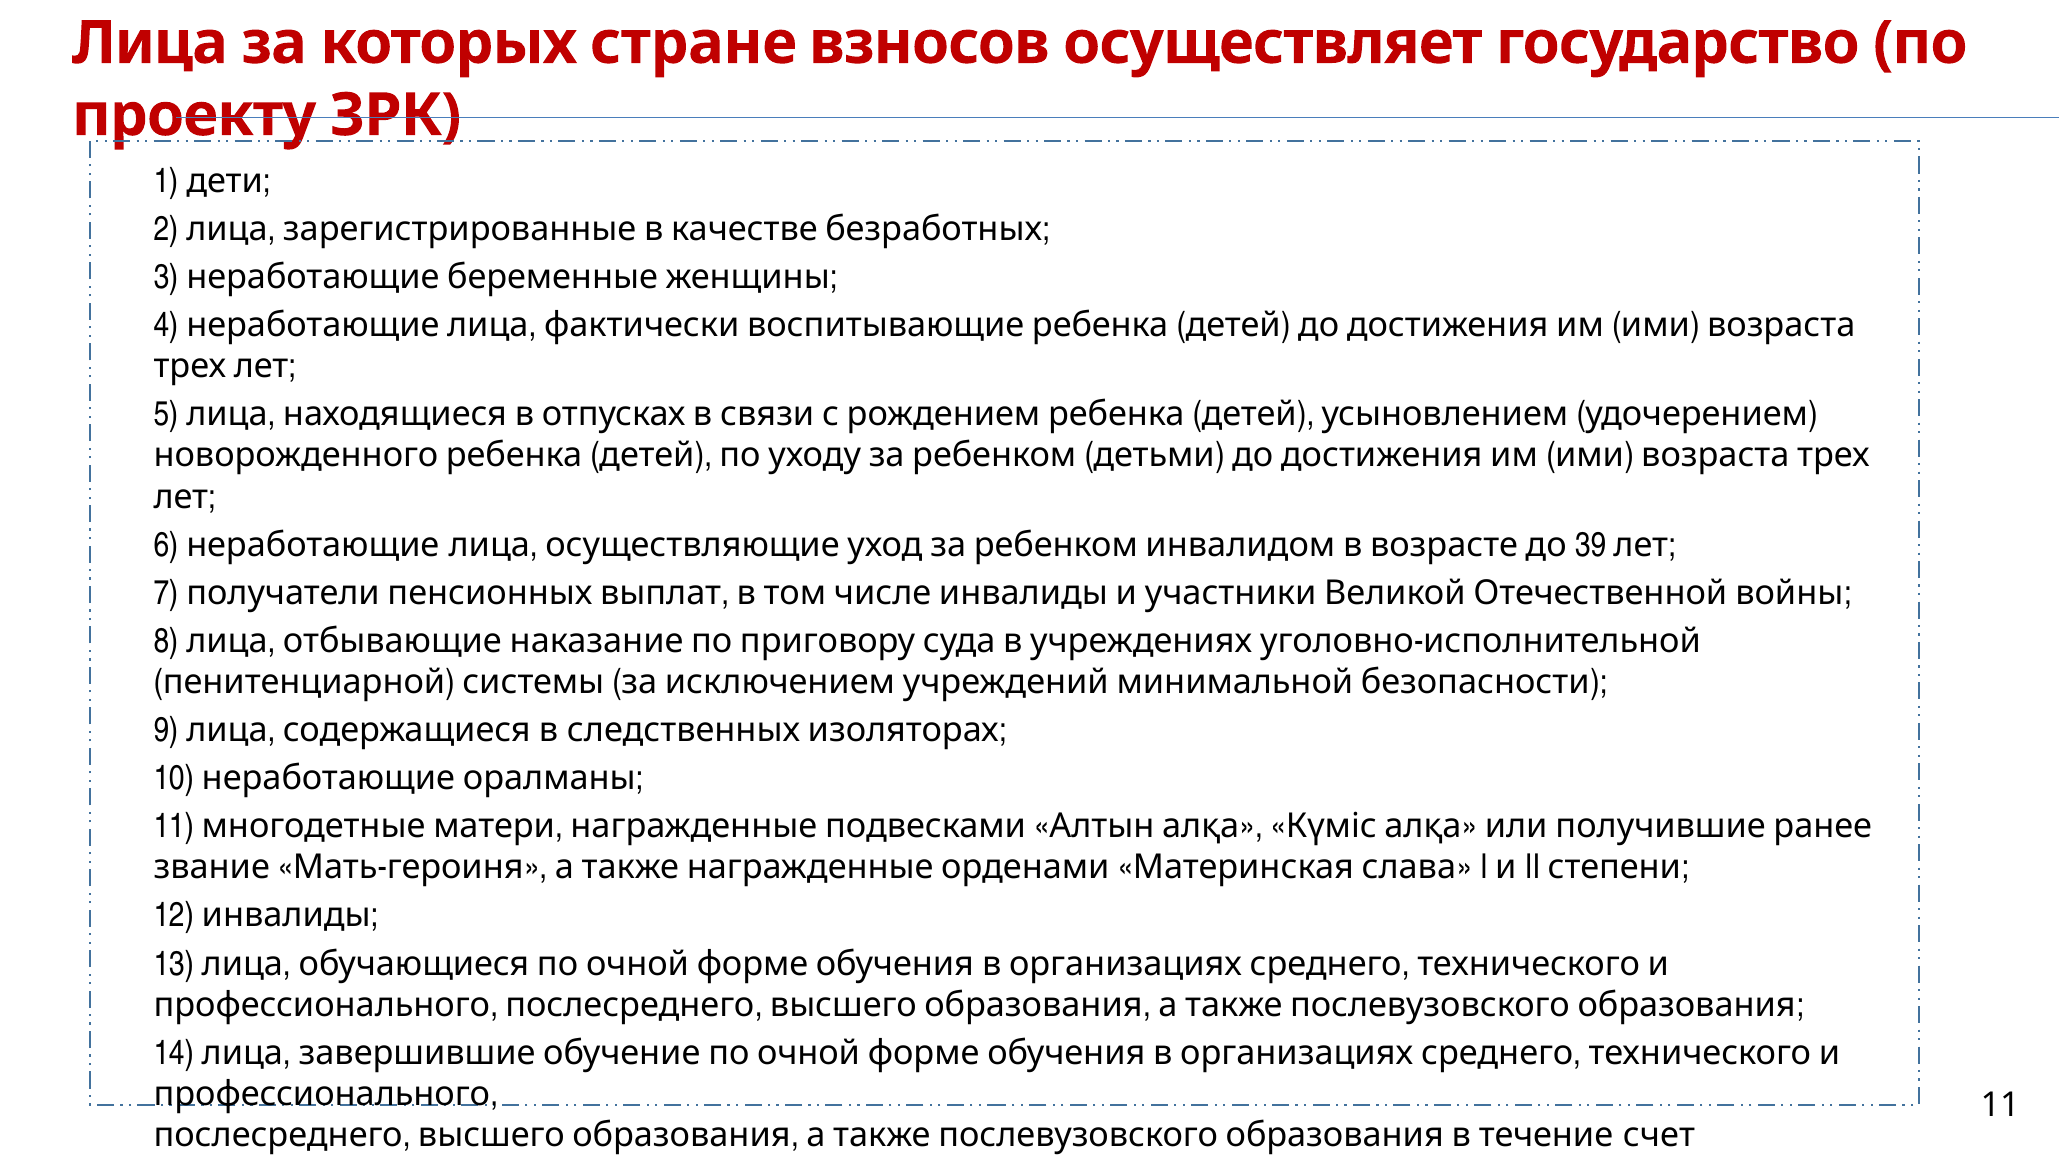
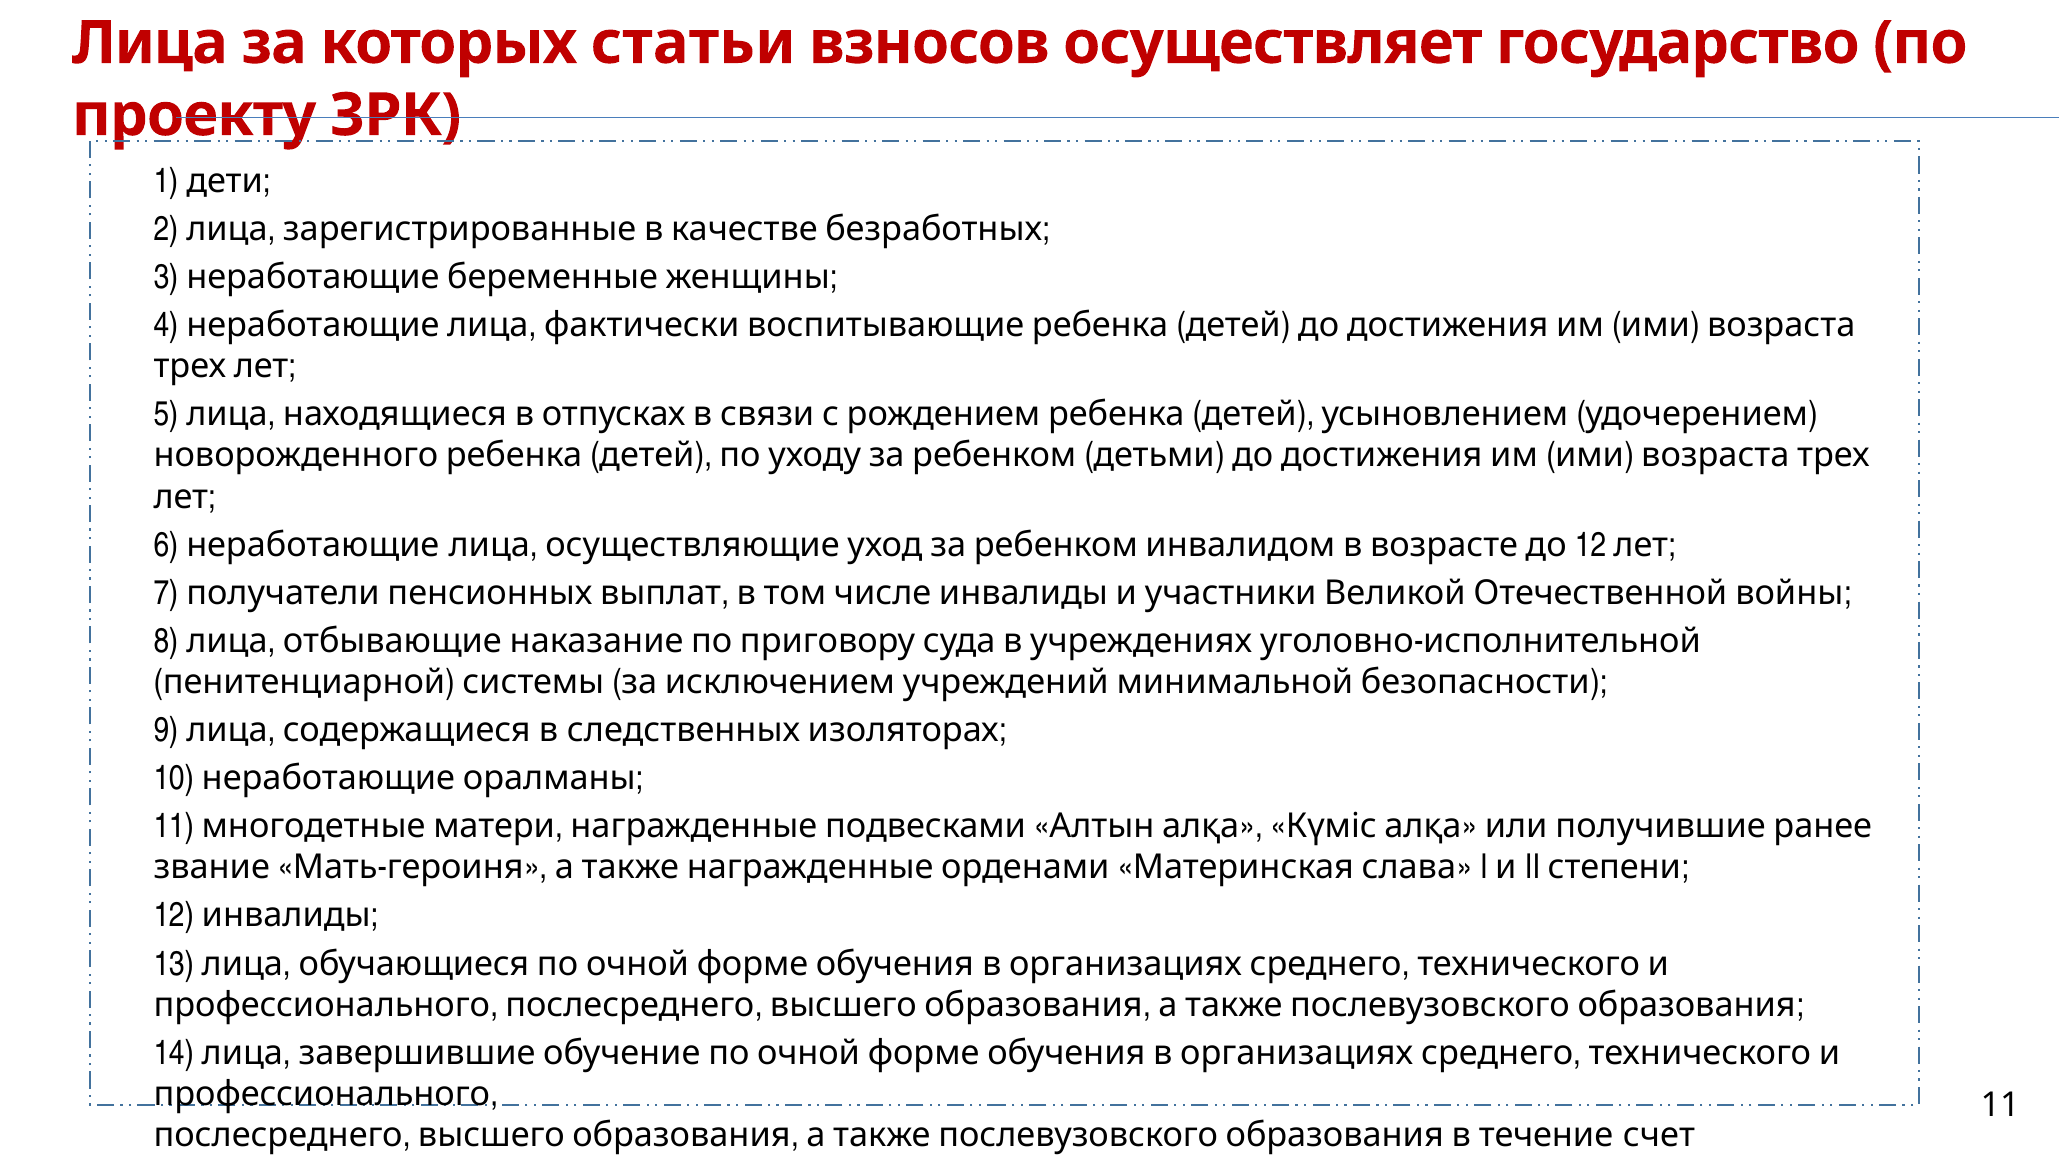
стране: стране -> статьи
39 at (1591, 545): 39 -> 12
